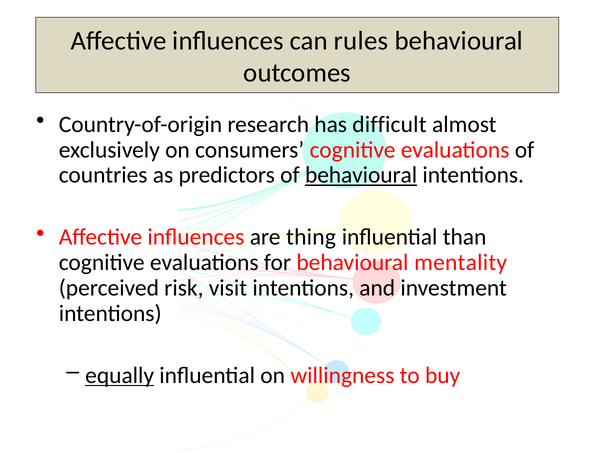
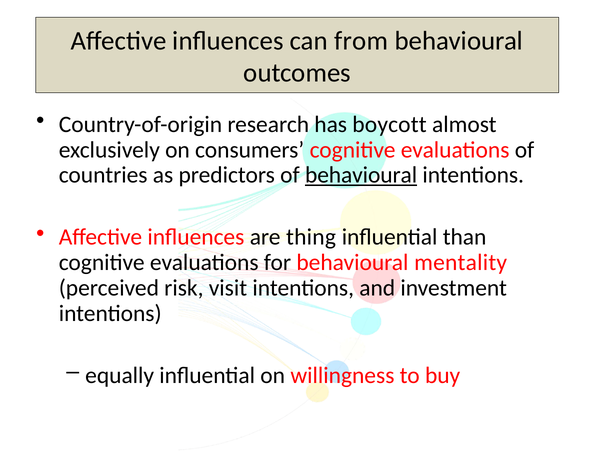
rules: rules -> from
difficult: difficult -> boycott
equally underline: present -> none
